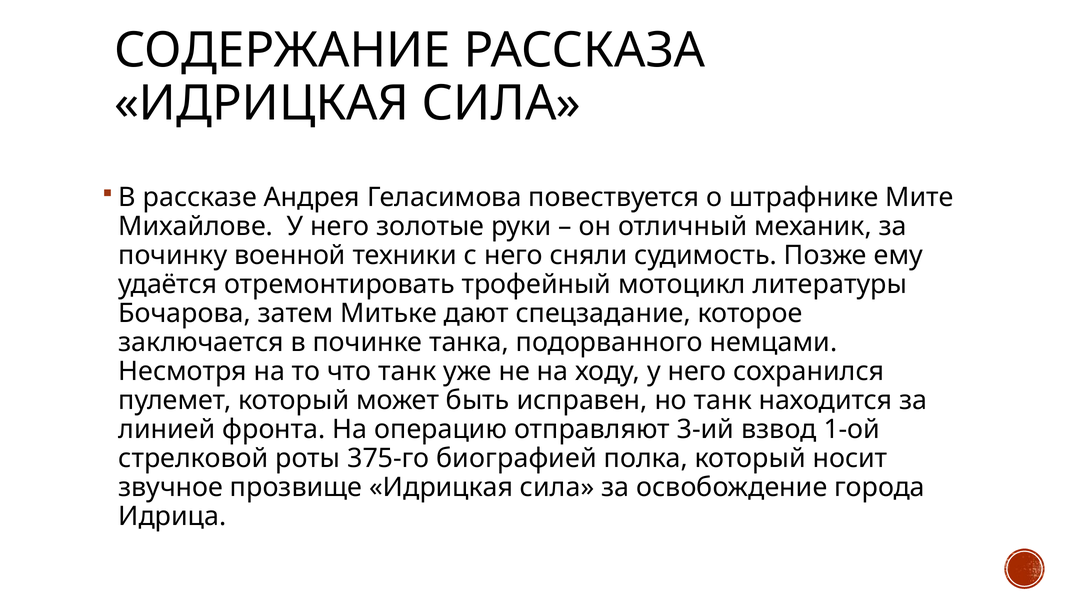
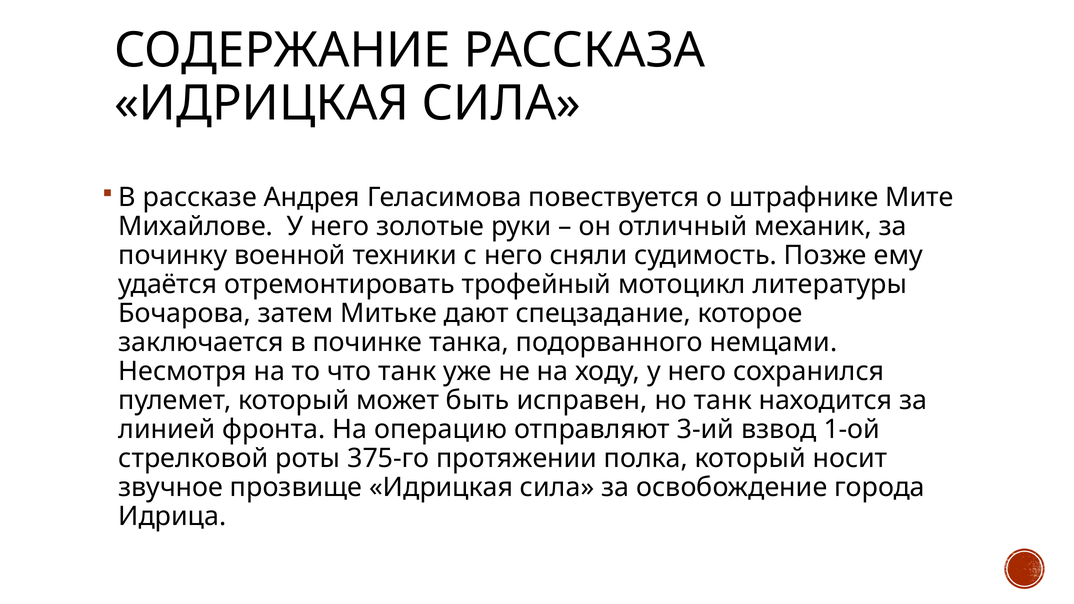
биографией: биографией -> протяжении
